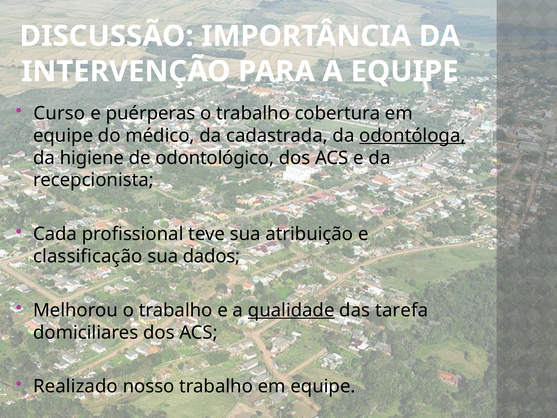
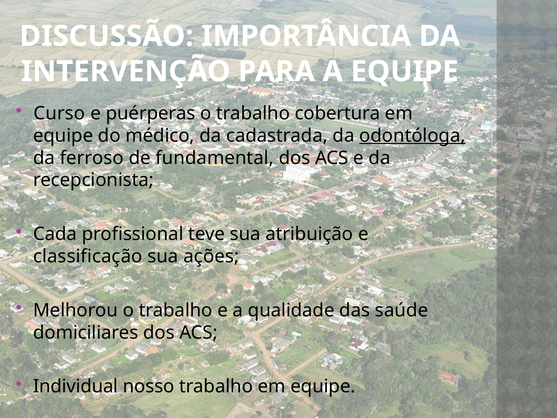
higiene: higiene -> ferroso
odontológico: odontológico -> fundamental
dados: dados -> ações
qualidade underline: present -> none
tarefa: tarefa -> saúde
Realizado: Realizado -> Individual
